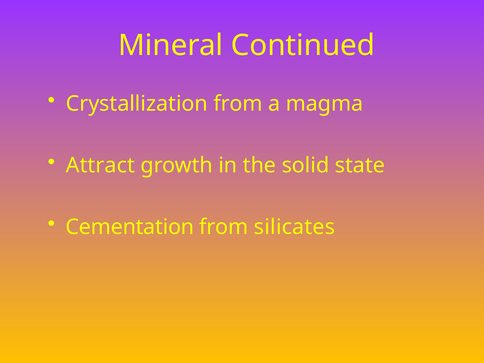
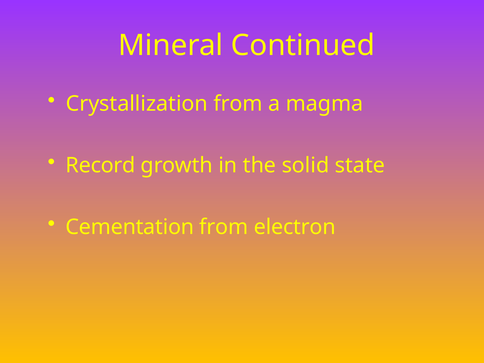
Attract: Attract -> Record
silicates: silicates -> electron
